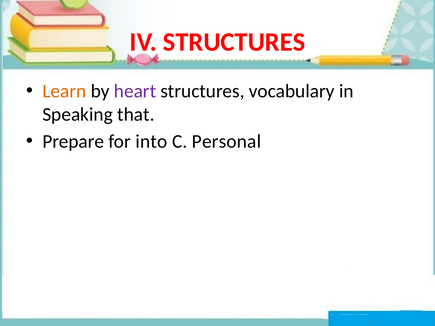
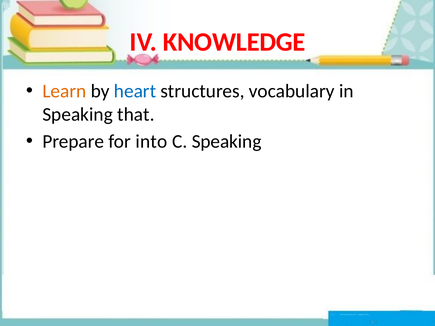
IV STRUCTURES: STRUCTURES -> KNOWLEDGE
heart colour: purple -> blue
C Personal: Personal -> Speaking
